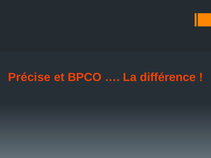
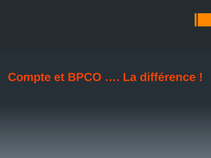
Précise: Précise -> Compte
